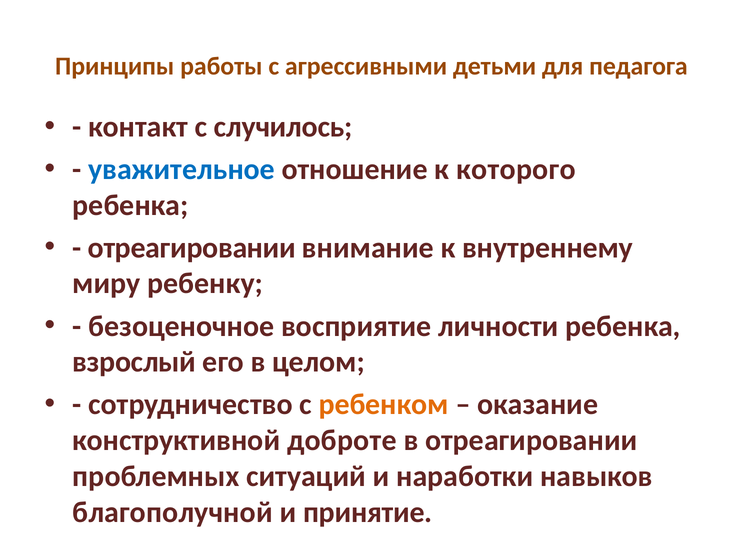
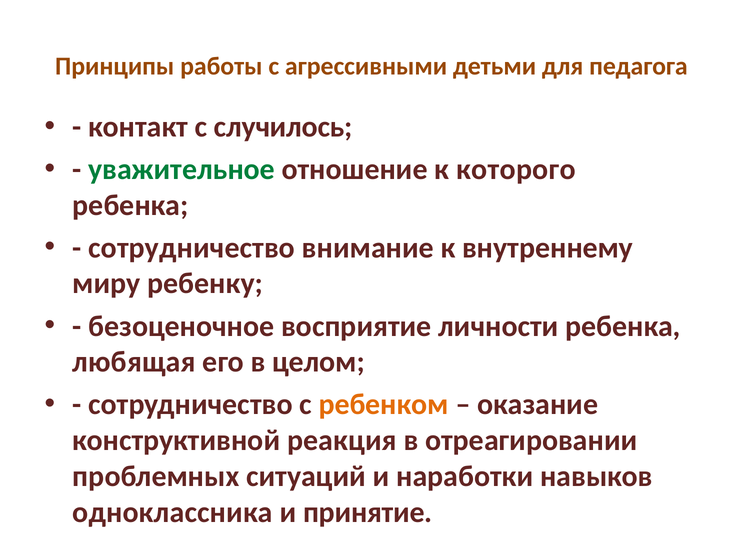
уважительное colour: blue -> green
отреагировании at (192, 248): отреагировании -> сотрудничество
взрослый: взрослый -> любящая
доброте: доброте -> реакция
благополучной: благополучной -> одноклассника
